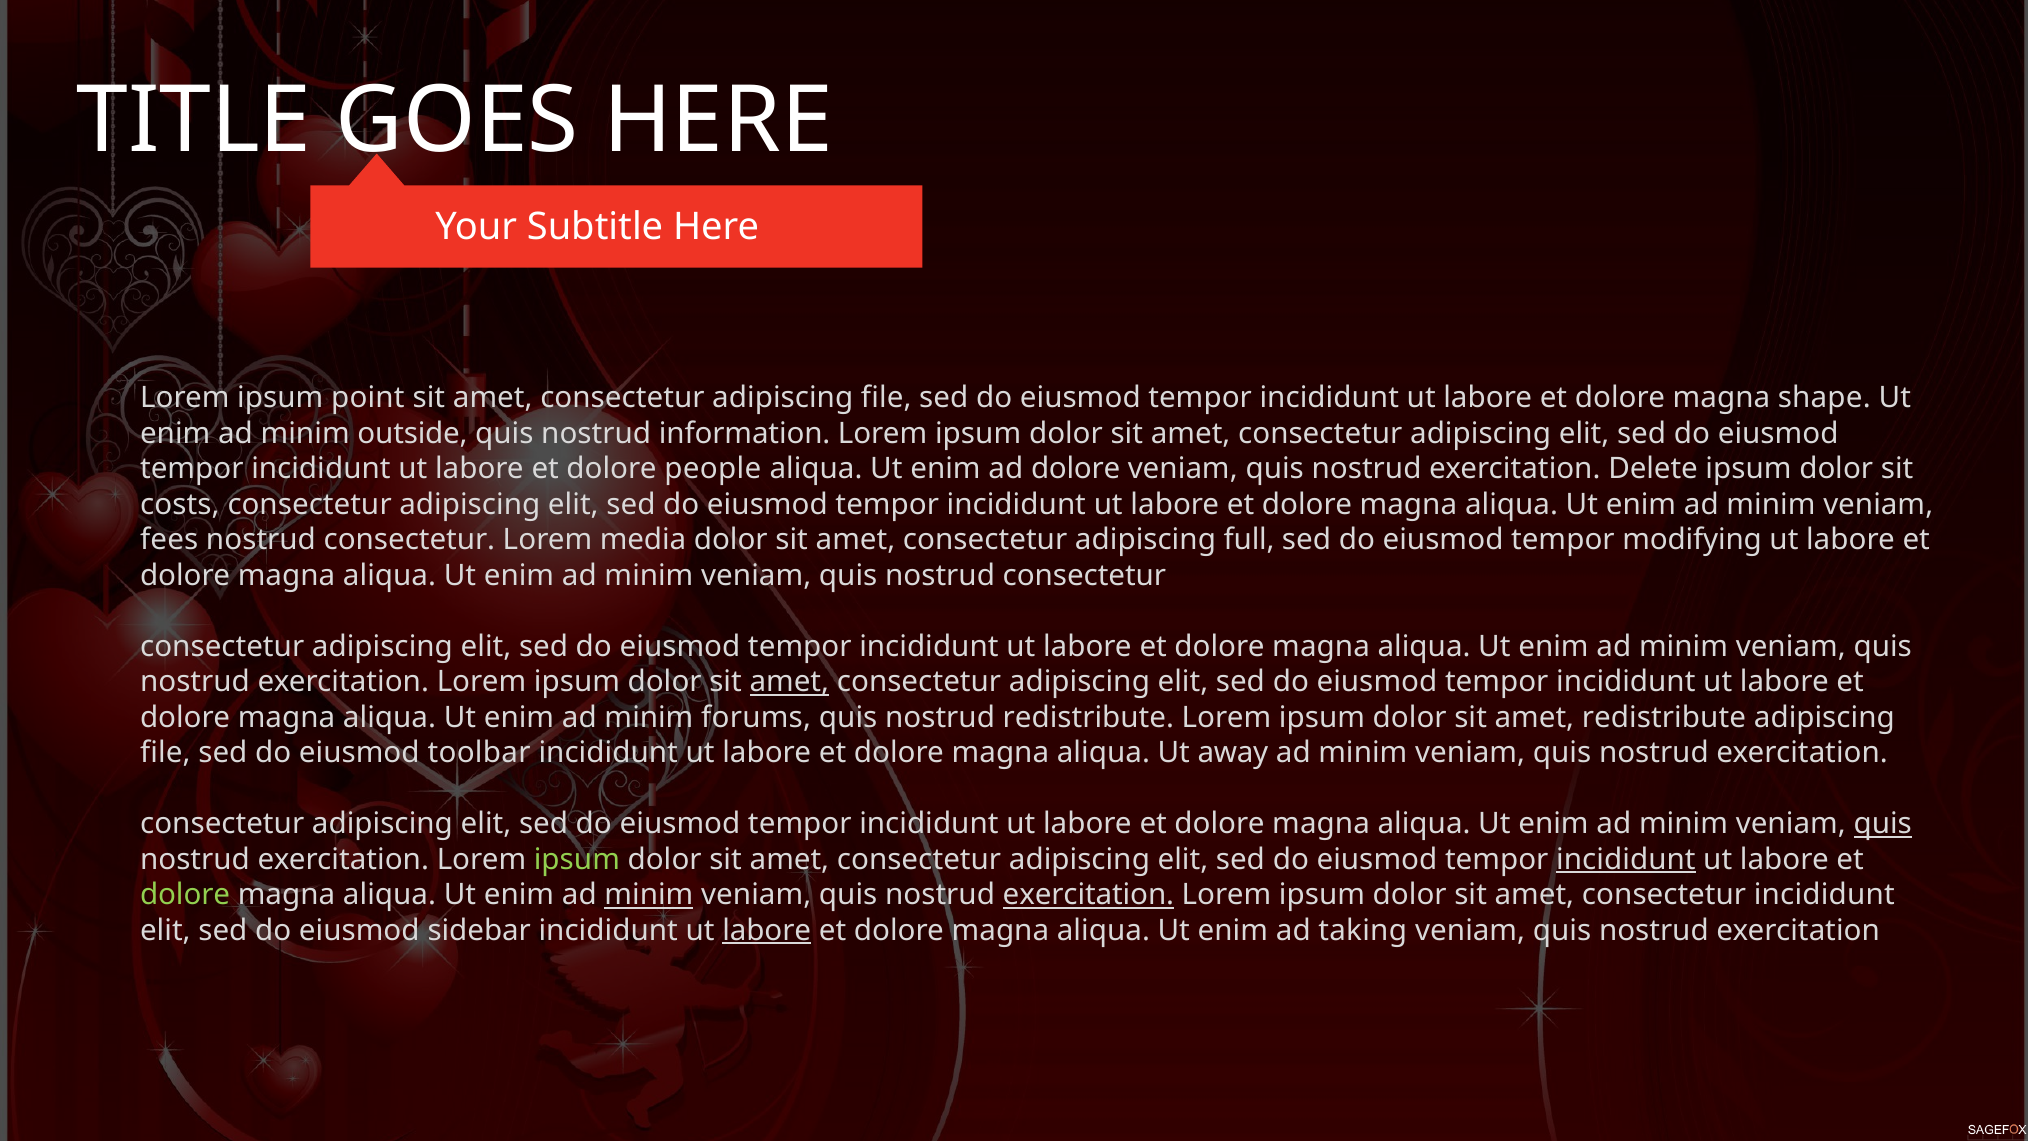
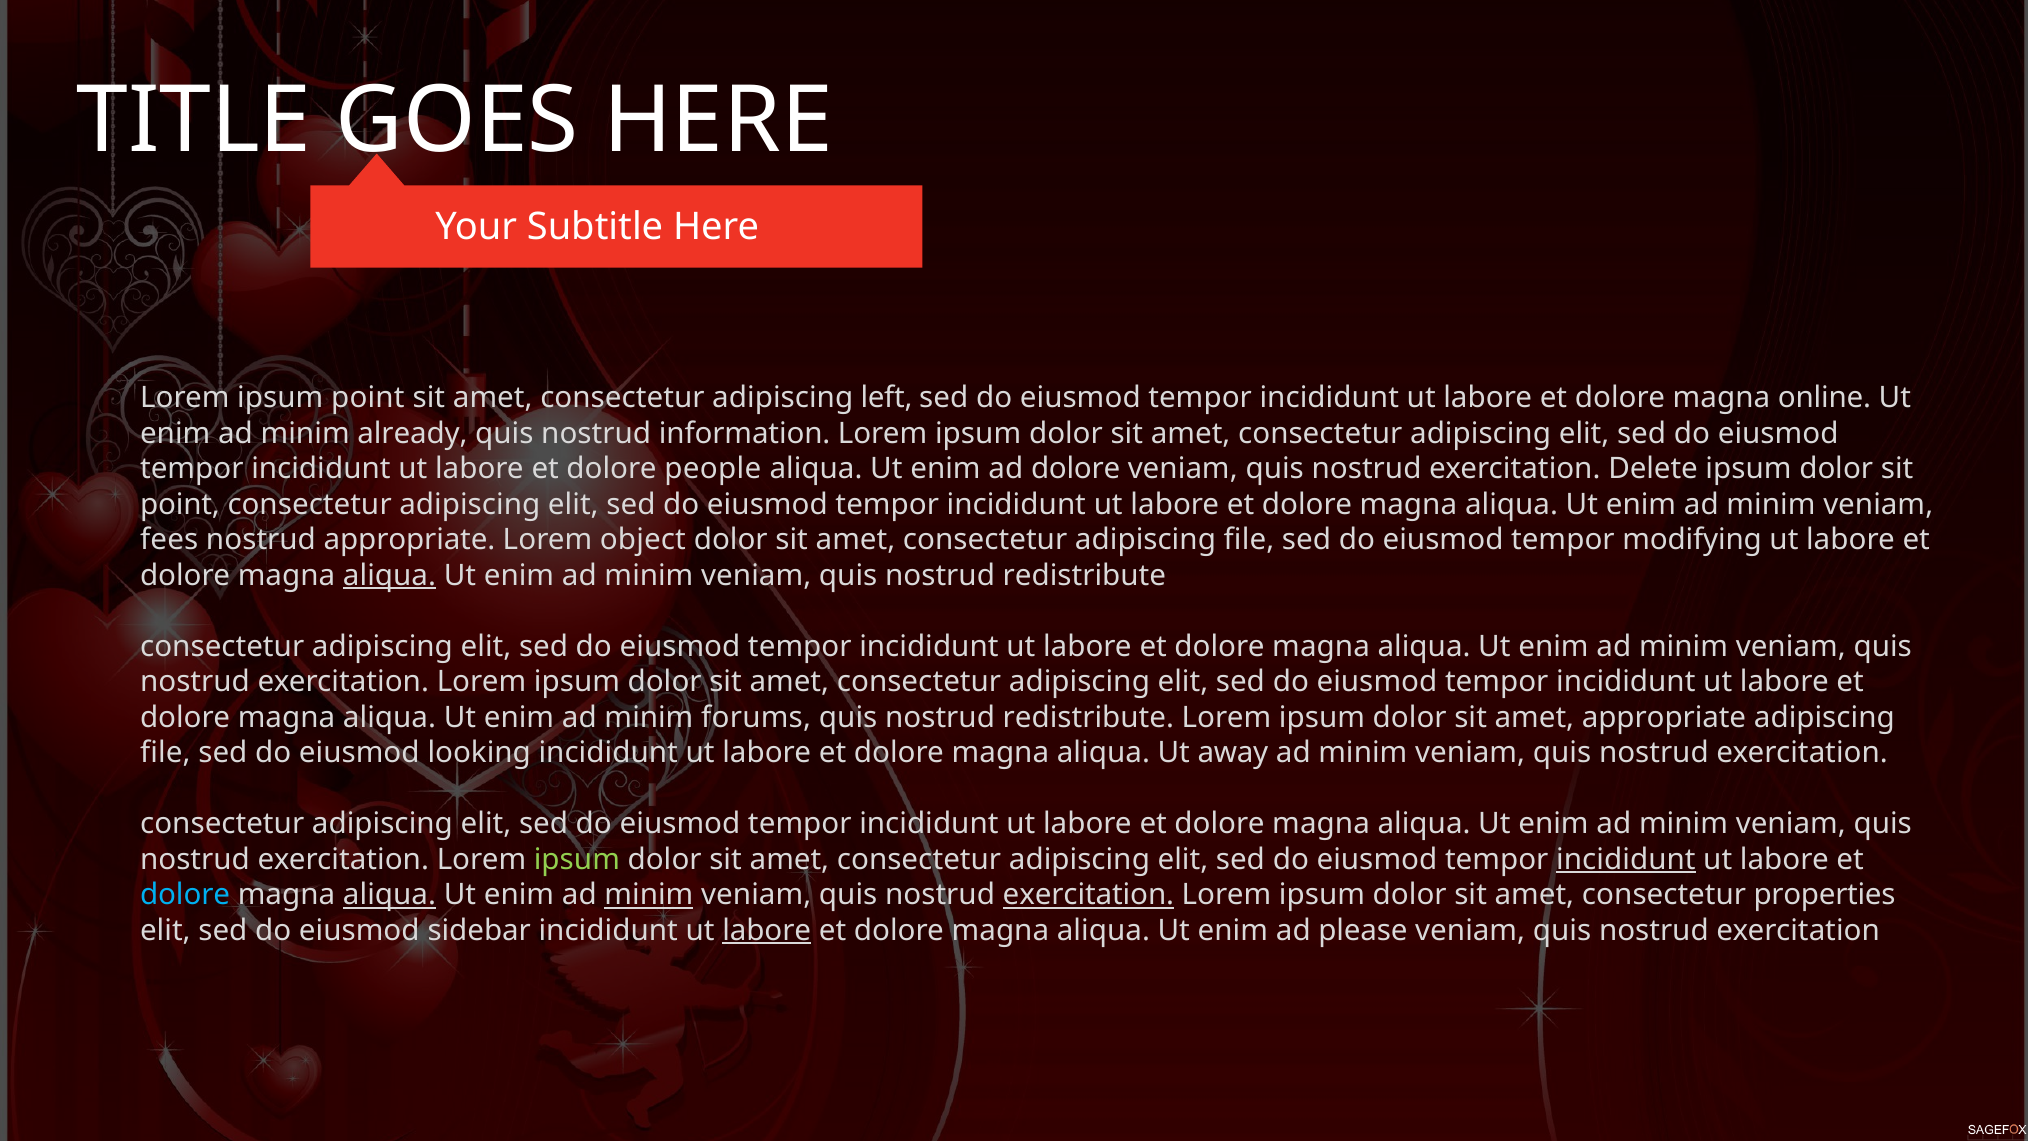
consectetur adipiscing file: file -> left
shape: shape -> online
outside: outside -> already
costs at (180, 504): costs -> point
consectetur at (409, 540): consectetur -> appropriate
media: media -> object
consectetur adipiscing full: full -> file
aliqua at (389, 575) underline: none -> present
veniam quis nostrud consectetur: consectetur -> redistribute
amet at (789, 682) underline: present -> none
amet redistribute: redistribute -> appropriate
toolbar: toolbar -> looking
quis at (1883, 824) underline: present -> none
dolore at (185, 895) colour: light green -> light blue
aliqua at (389, 895) underline: none -> present
consectetur incididunt: incididunt -> properties
taking: taking -> please
